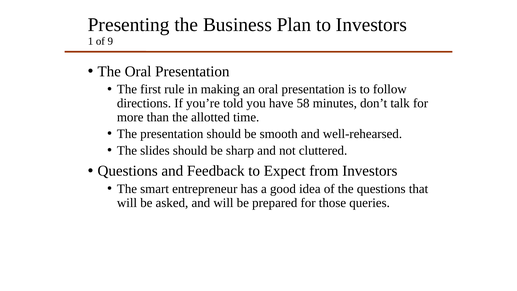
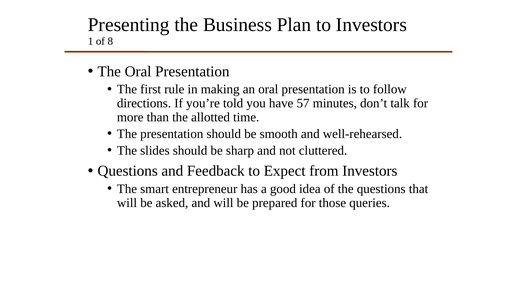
9: 9 -> 8
58: 58 -> 57
